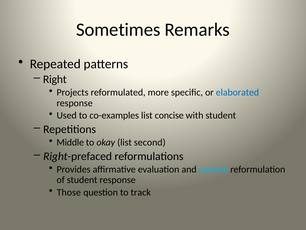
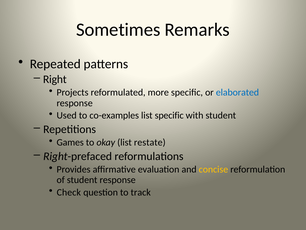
list concise: concise -> specific
Middle: Middle -> Games
second: second -> restate
concise at (213, 169) colour: light blue -> yellow
Those: Those -> Check
